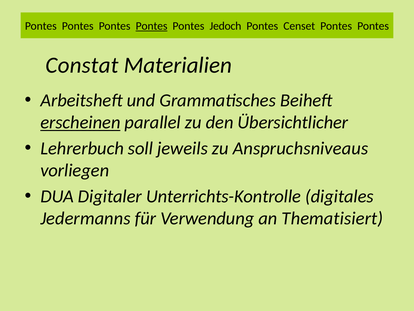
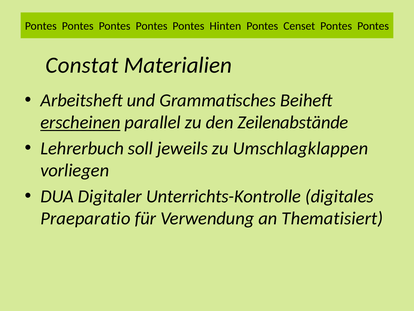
Pontes at (152, 26) underline: present -> none
Jedoch: Jedoch -> Hinten
Übersichtlicher: Übersichtlicher -> Zeilenabstände
Anspruchsniveaus: Anspruchsniveaus -> Umschlagklappen
Jedermanns: Jedermanns -> Praeparatio
